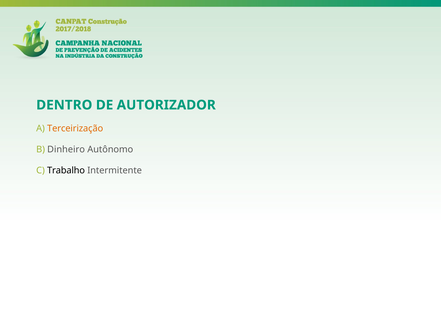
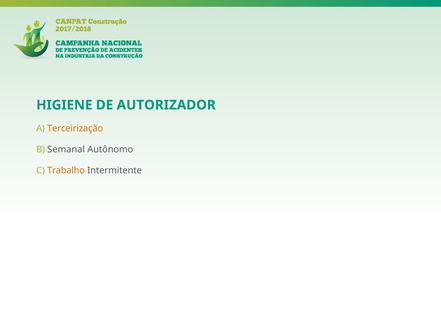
DENTRO: DENTRO -> HIGIENE
Dinheiro: Dinheiro -> Semanal
Trabalho colour: black -> orange
